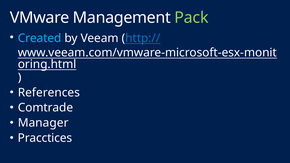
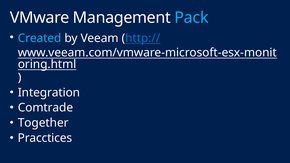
Pack colour: light green -> light blue
References: References -> Integration
Manager: Manager -> Together
